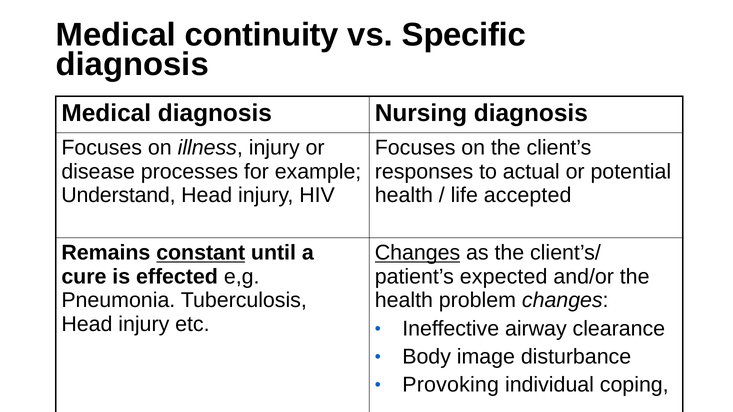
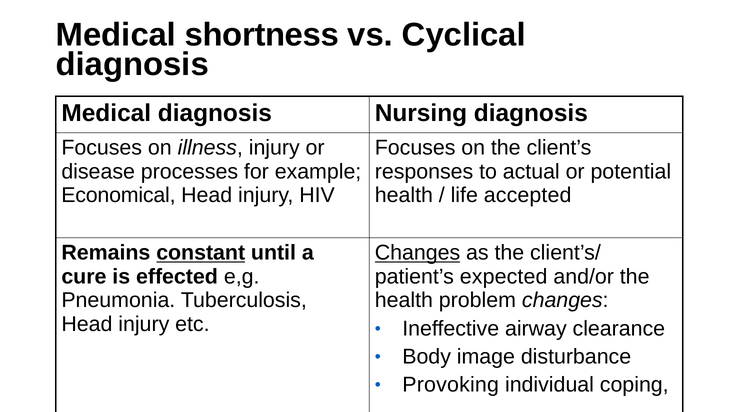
continuity: continuity -> shortness
Specific: Specific -> Cyclical
Understand: Understand -> Economical
